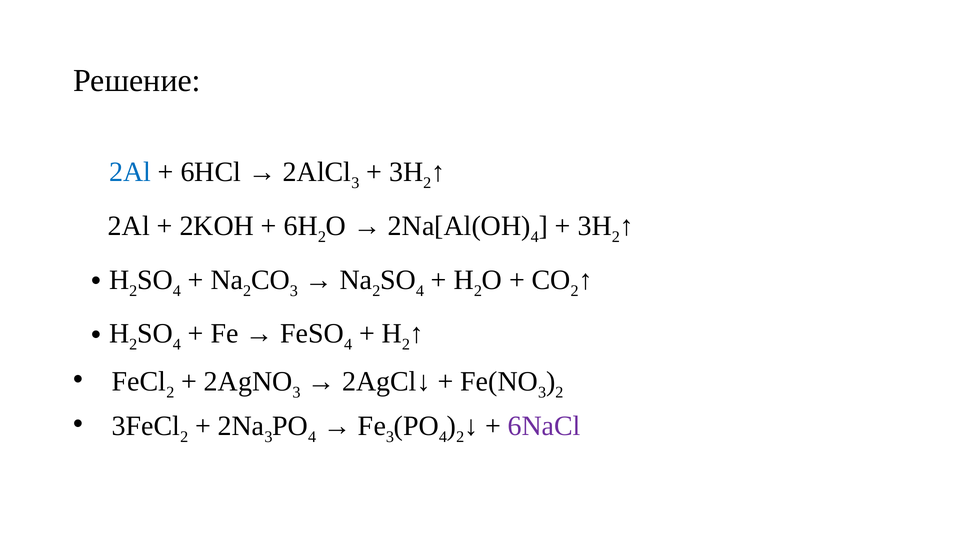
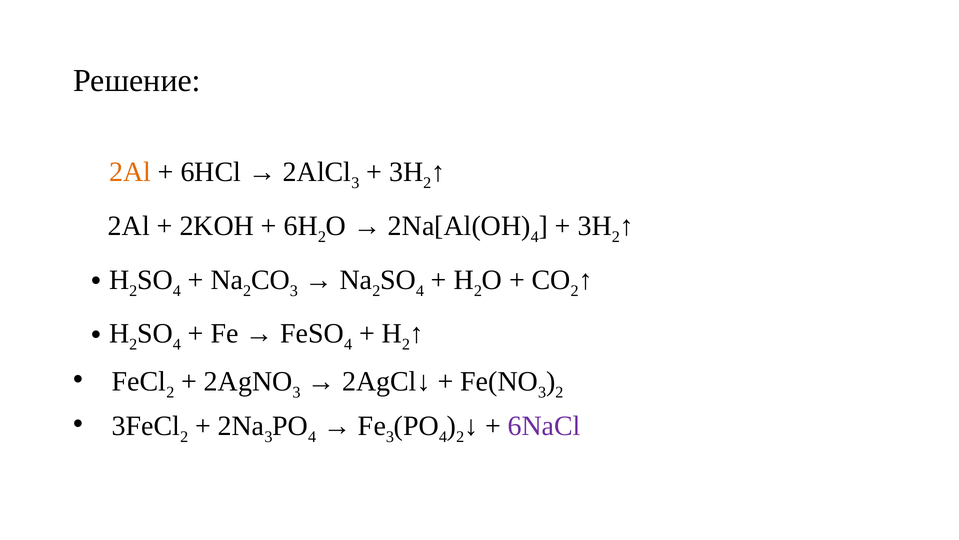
2Al at (130, 172) colour: blue -> orange
